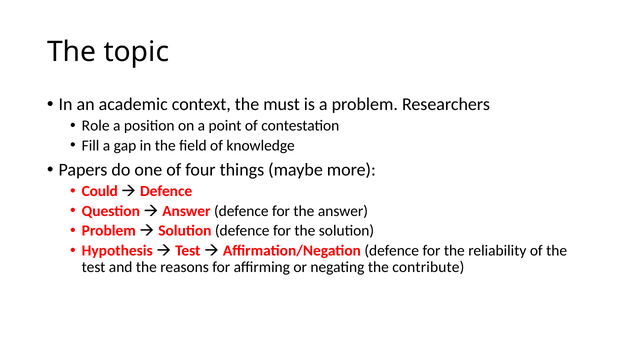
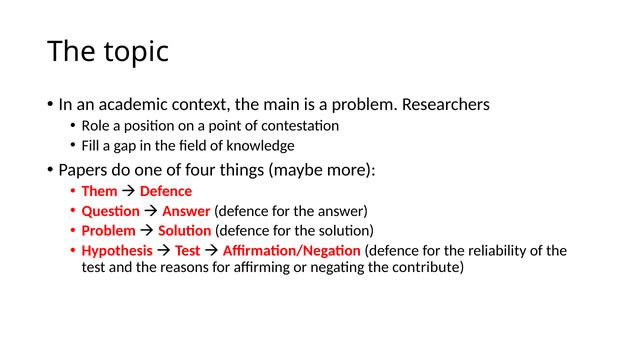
must: must -> main
Could: Could -> Them
